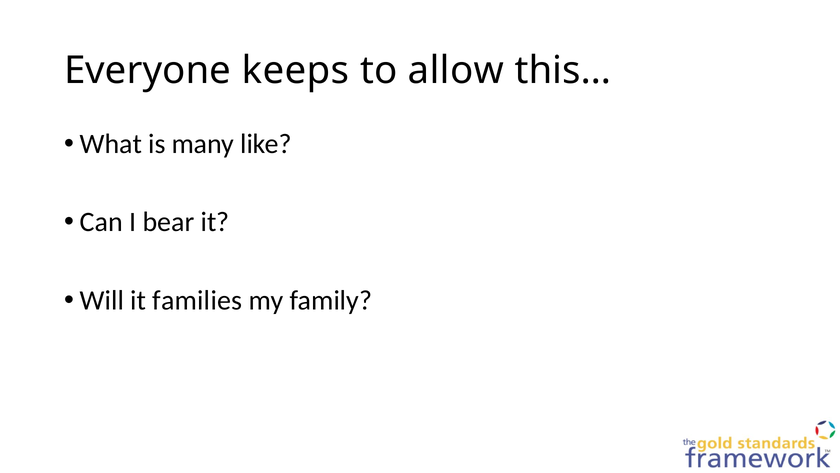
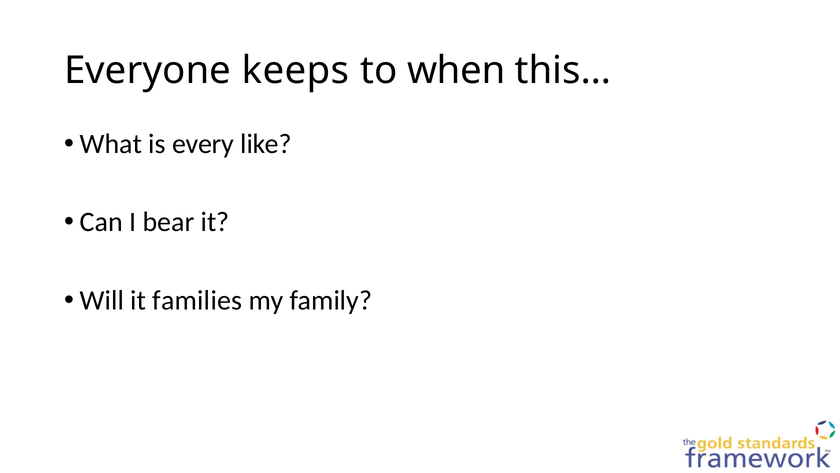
allow: allow -> when
many: many -> every
